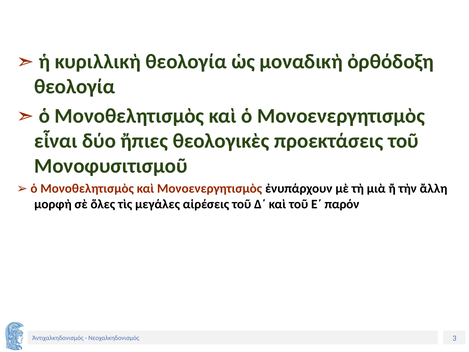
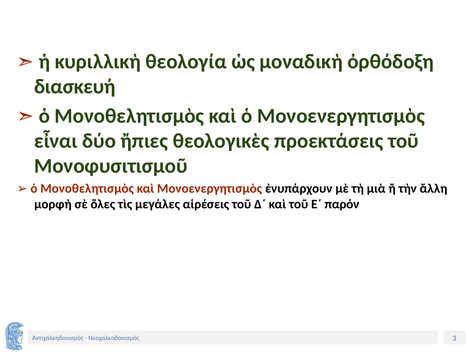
θεολογία at (75, 87): θεολογία -> διασκευή
